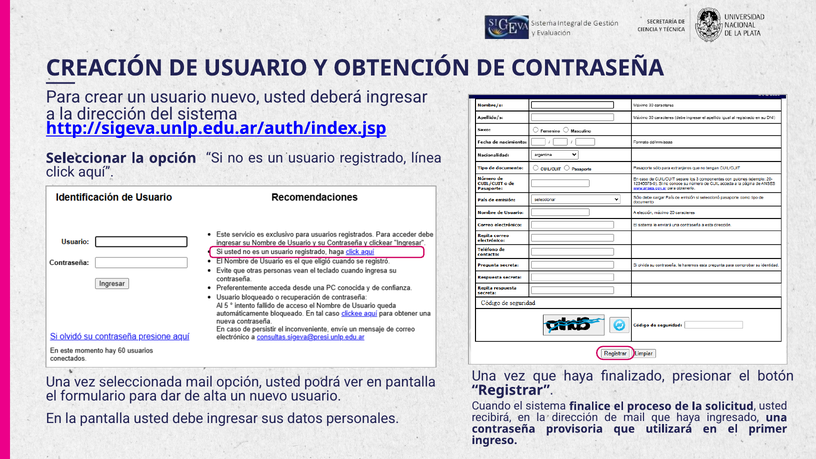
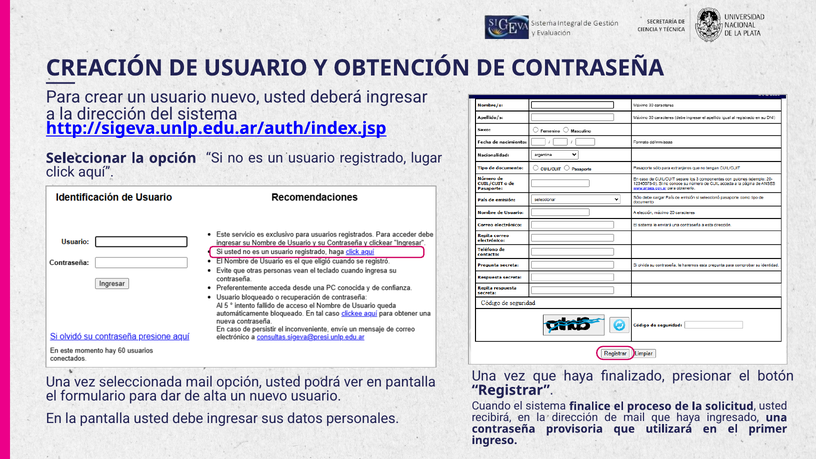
línea: línea -> lugar
